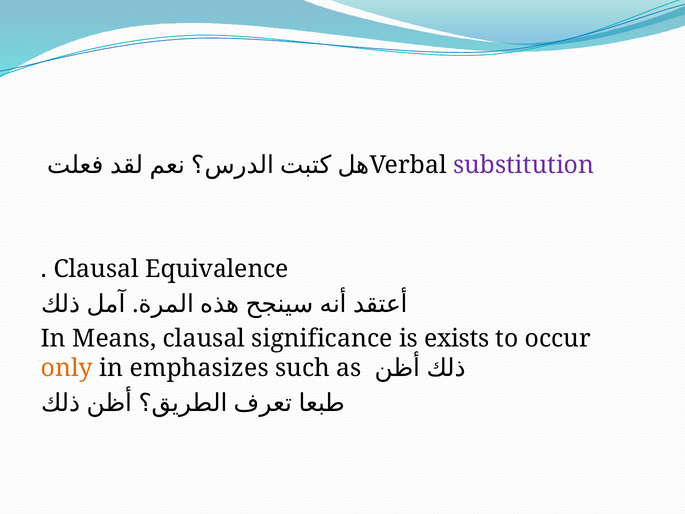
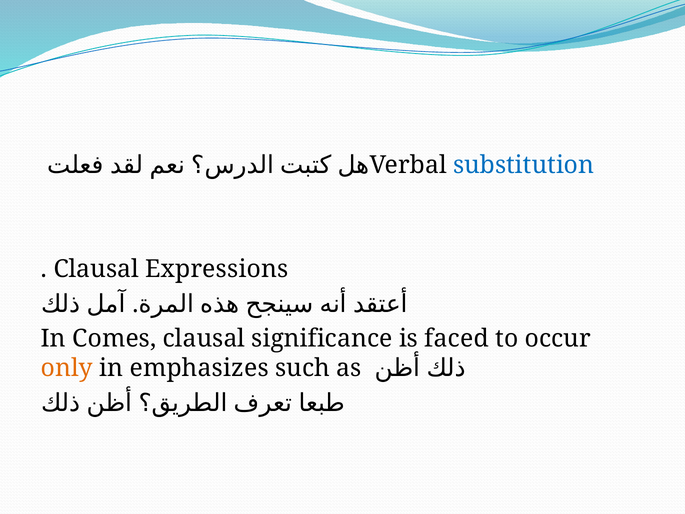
substitution colour: purple -> blue
Equivalence: Equivalence -> Expressions
Means: Means -> Comes
exists: exists -> faced
